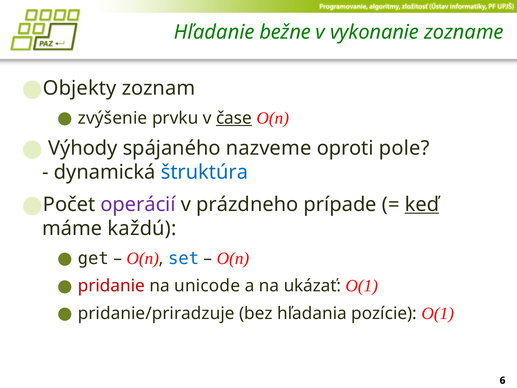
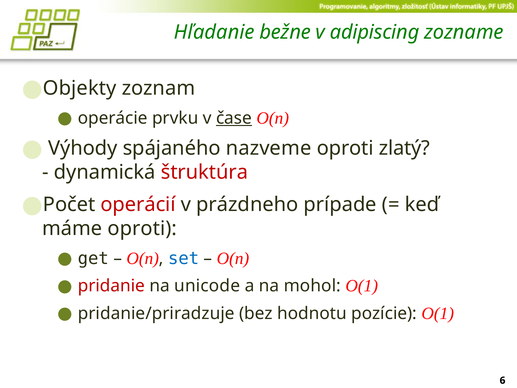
vykonanie: vykonanie -> adipiscing
zvýšenie: zvýšenie -> operácie
pole: pole -> zlatý
štruktúra colour: blue -> red
operácií colour: purple -> red
keď underline: present -> none
máme každú: každú -> oproti
ukázať: ukázať -> mohol
hľadania: hľadania -> hodnotu
